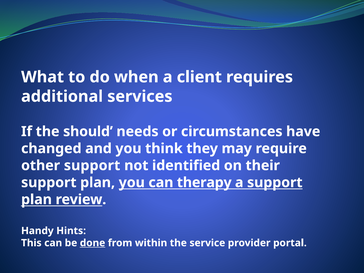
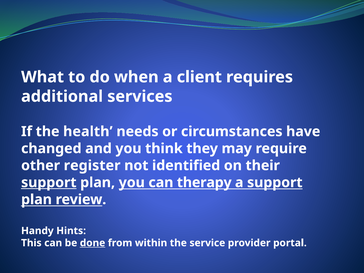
should: should -> health
other support: support -> register
support at (49, 183) underline: none -> present
